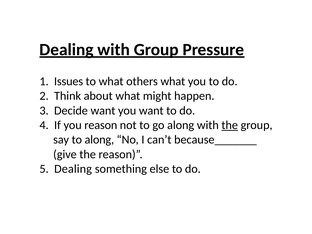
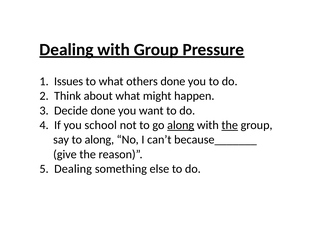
others what: what -> done
Decide want: want -> done
you reason: reason -> school
along at (181, 125) underline: none -> present
